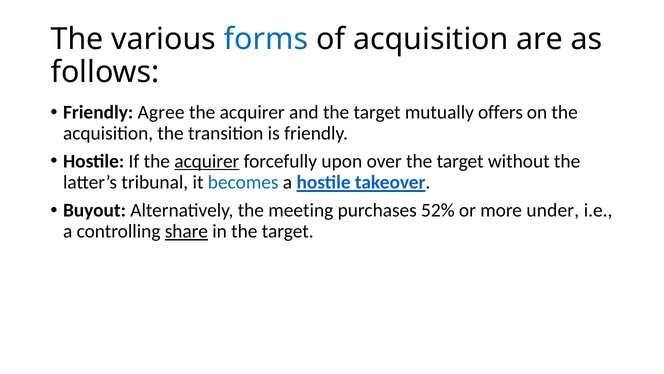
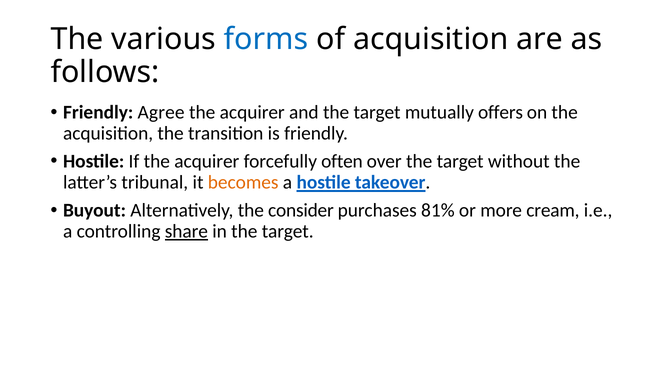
acquirer at (207, 161) underline: present -> none
upon: upon -> often
becomes colour: blue -> orange
meeting: meeting -> consider
52%: 52% -> 81%
under: under -> cream
